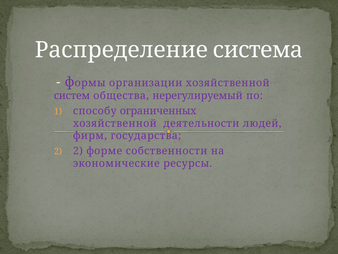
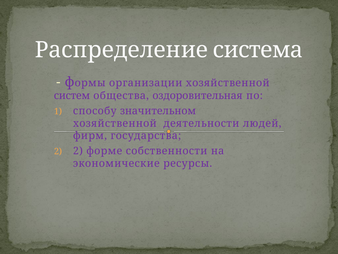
нерегулируемый: нерегулируемый -> оздоровительная
ограниченных: ограниченных -> значительном
